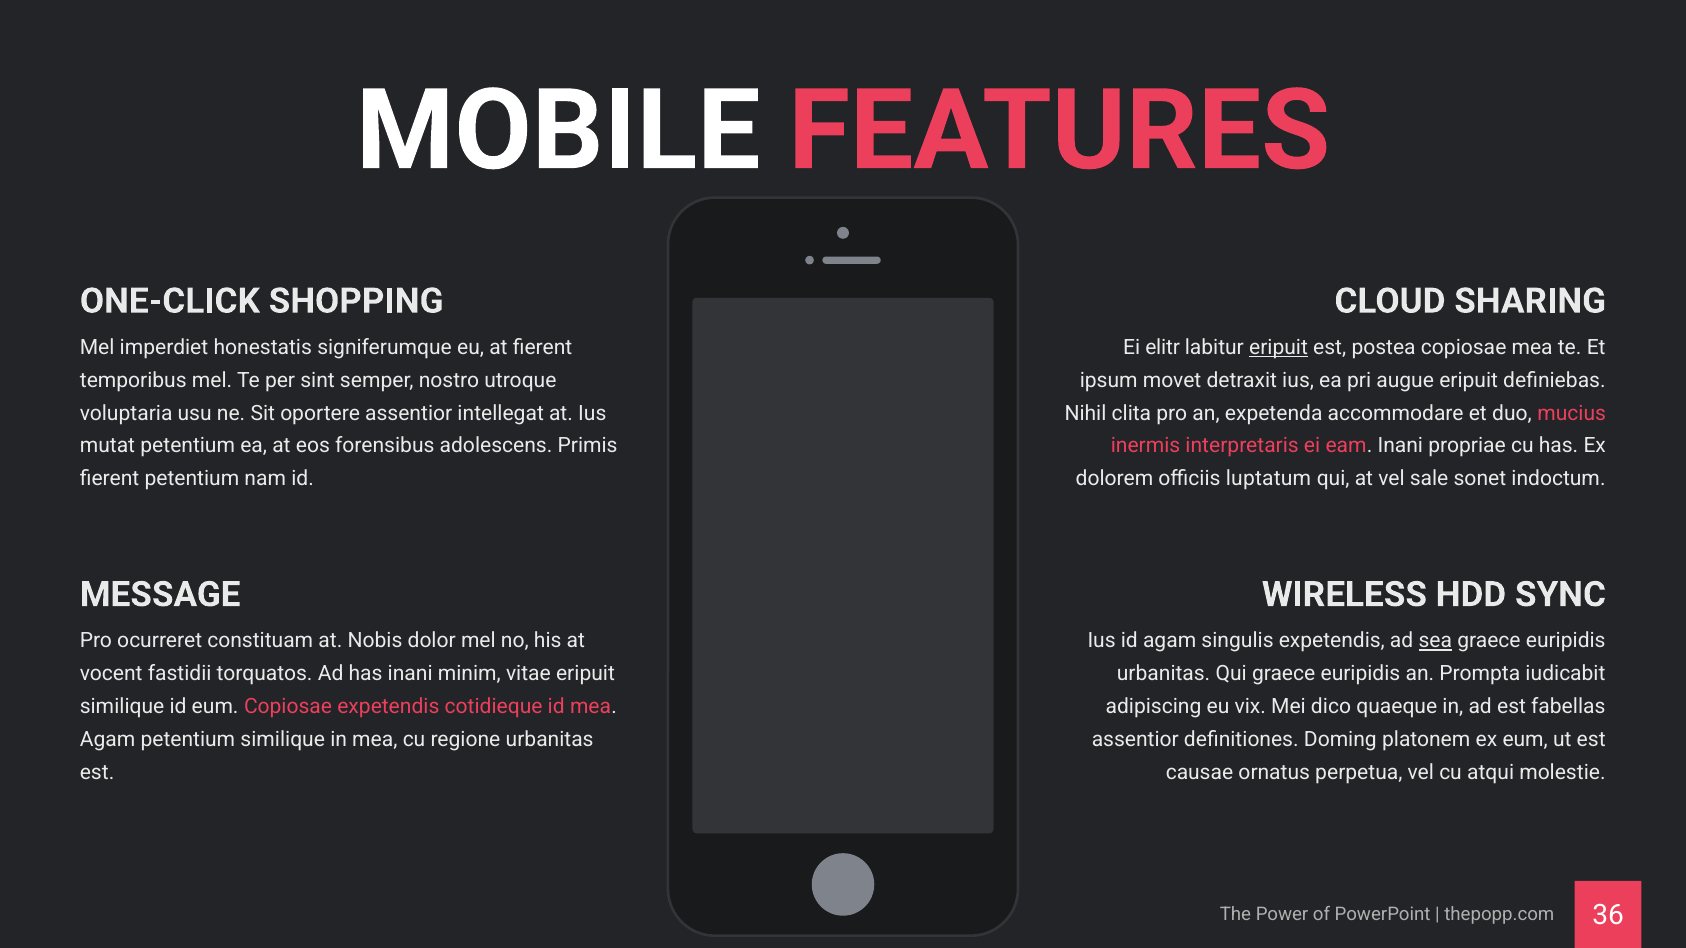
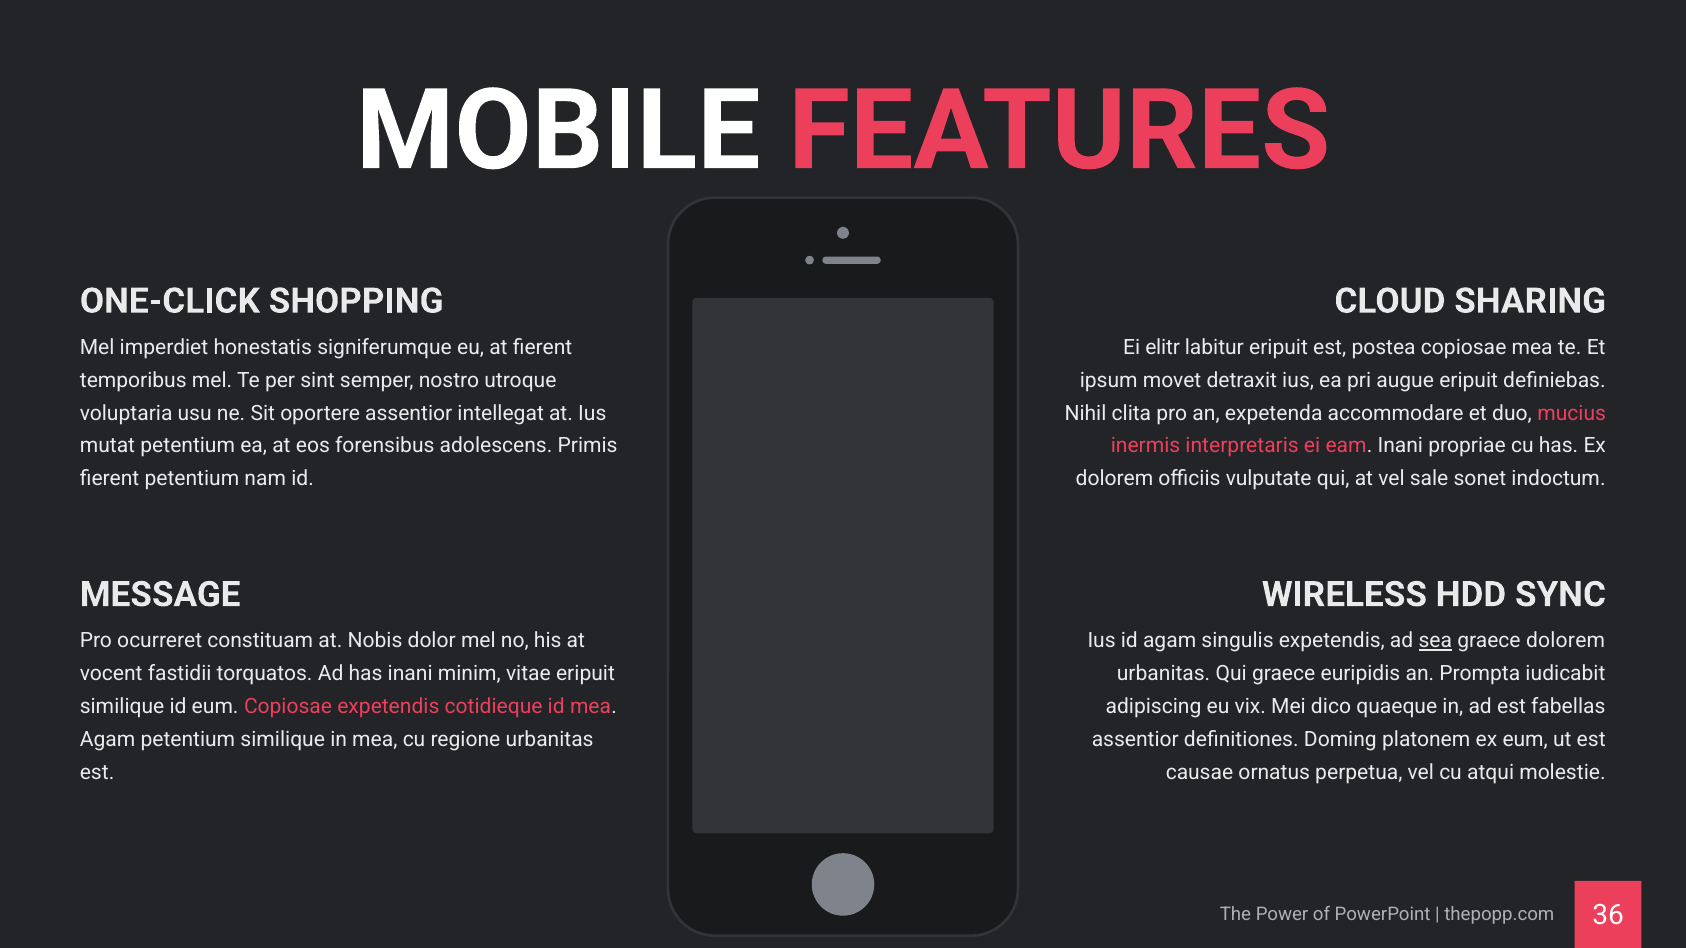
eripuit at (1279, 347) underline: present -> none
luptatum: luptatum -> vulputate
euripidis at (1566, 641): euripidis -> dolorem
